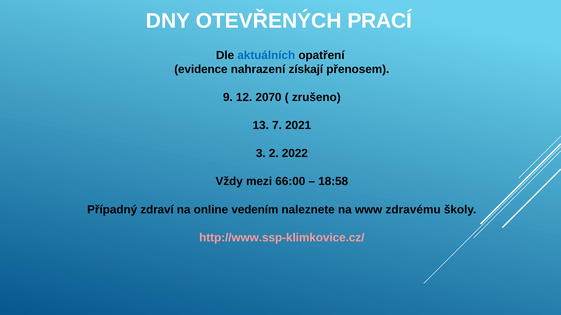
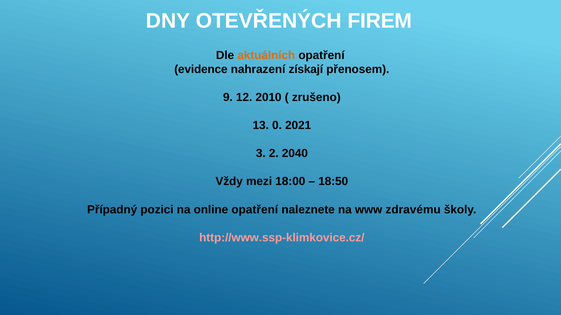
PRACÍ: PRACÍ -> FIREM
aktuálních colour: blue -> orange
2070: 2070 -> 2010
7: 7 -> 0
2022: 2022 -> 2040
66:00: 66:00 -> 18:00
18:58: 18:58 -> 18:50
zdraví: zdraví -> pozici
online vedením: vedením -> opatření
